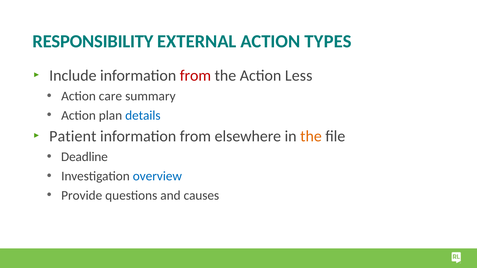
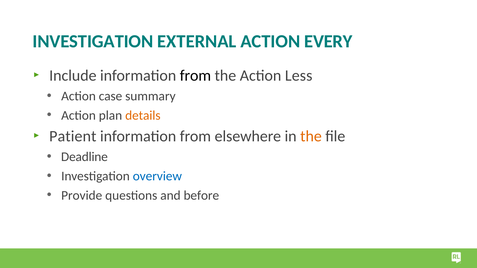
RESPONSIBILITY at (93, 42): RESPONSIBILITY -> INVESTIGATION
TYPES: TYPES -> EVERY
from at (195, 76) colour: red -> black
care: care -> case
details colour: blue -> orange
causes: causes -> before
